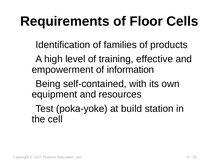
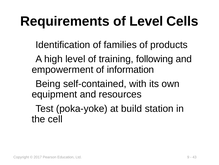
of Floor: Floor -> Level
effective: effective -> following
